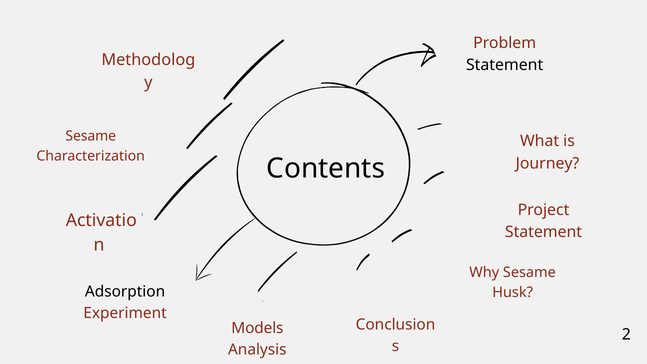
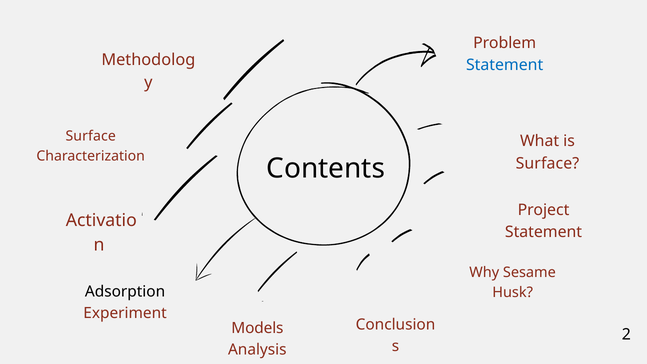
Statement at (505, 65) colour: black -> blue
Sesame at (91, 136): Sesame -> Surface
Journey at (547, 163): Journey -> Surface
